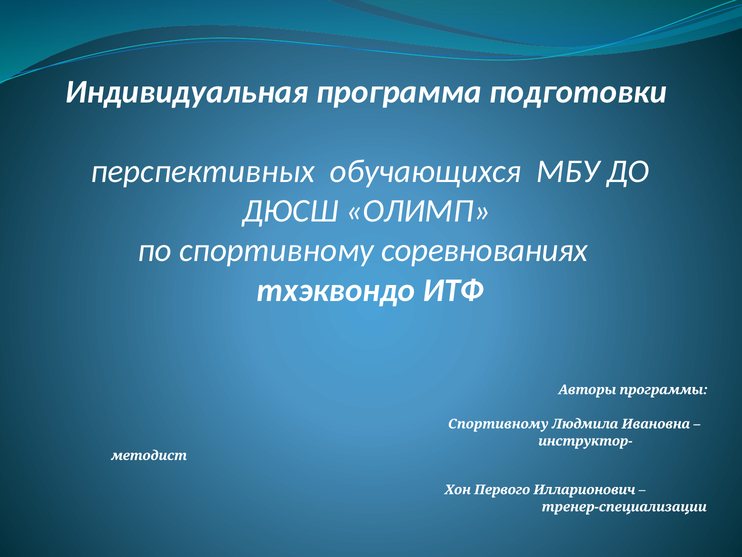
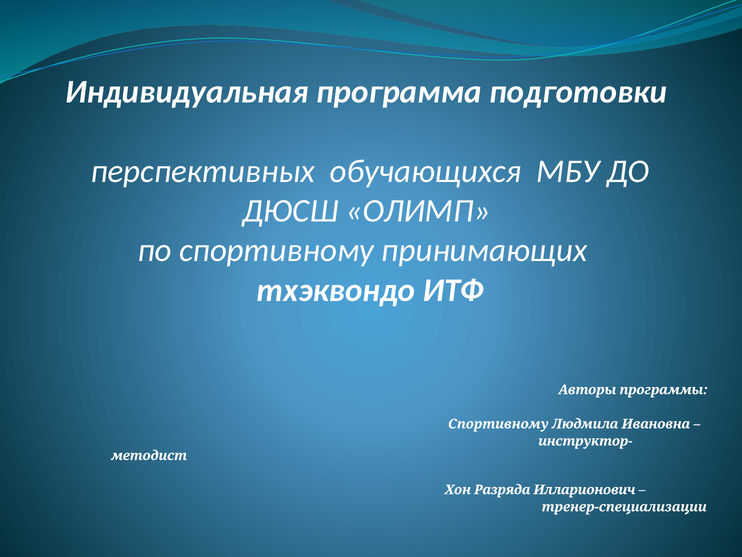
соревнованиях: соревнованиях -> принимающих
Первого: Первого -> Разряда
